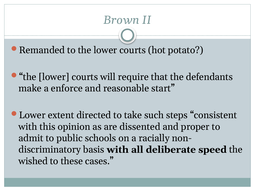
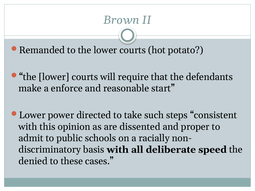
extent: extent -> power
wished: wished -> denied
